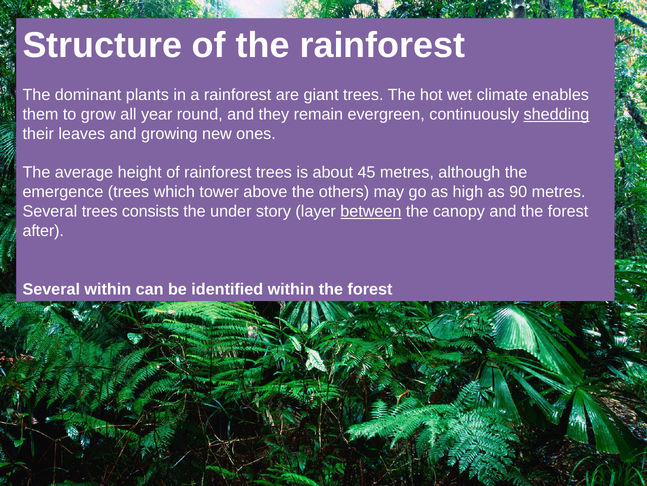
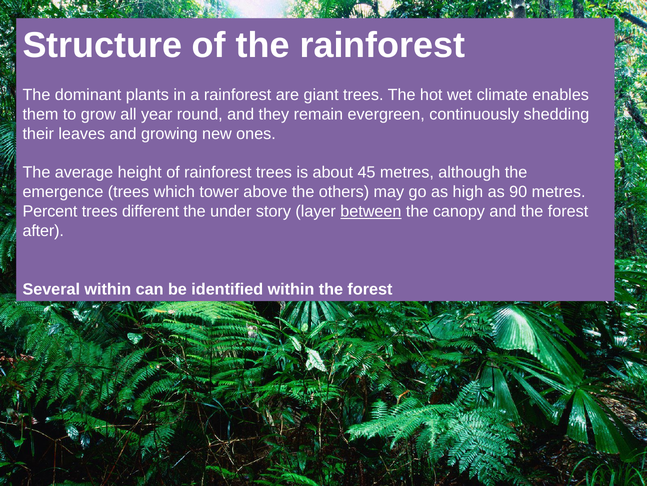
shedding underline: present -> none
Several at (50, 211): Several -> Percent
consists: consists -> different
